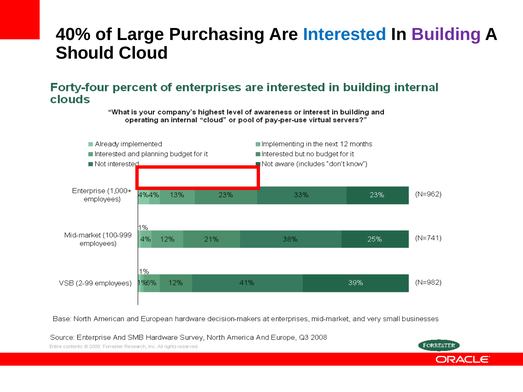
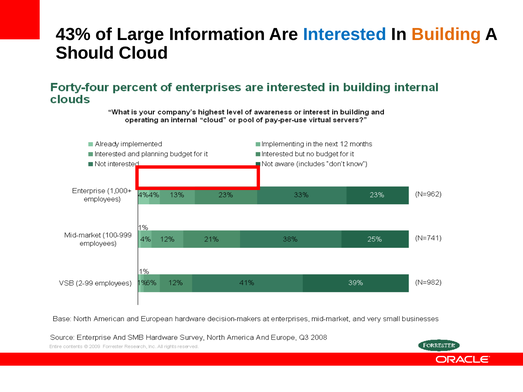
40%: 40% -> 43%
Purchasing: Purchasing -> Information
Building colour: purple -> orange
